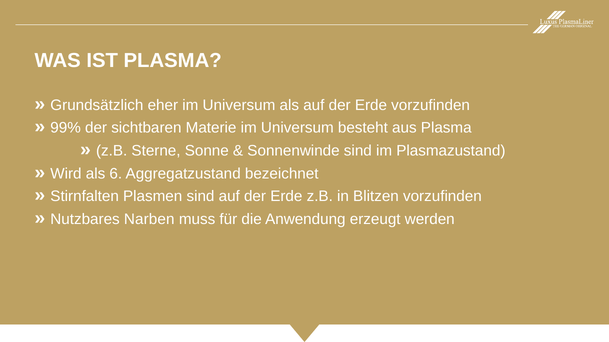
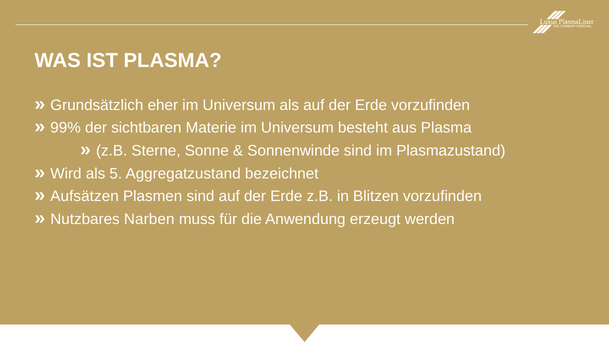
6: 6 -> 5
Stirnfalten: Stirnfalten -> Aufsätzen
